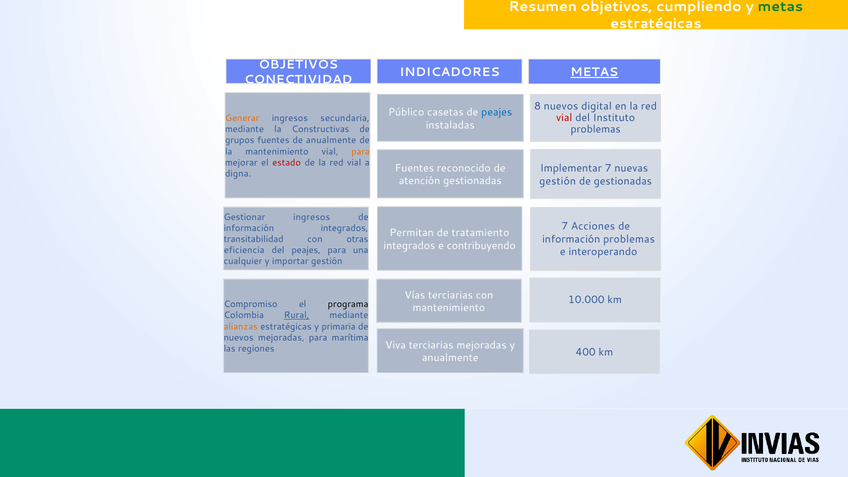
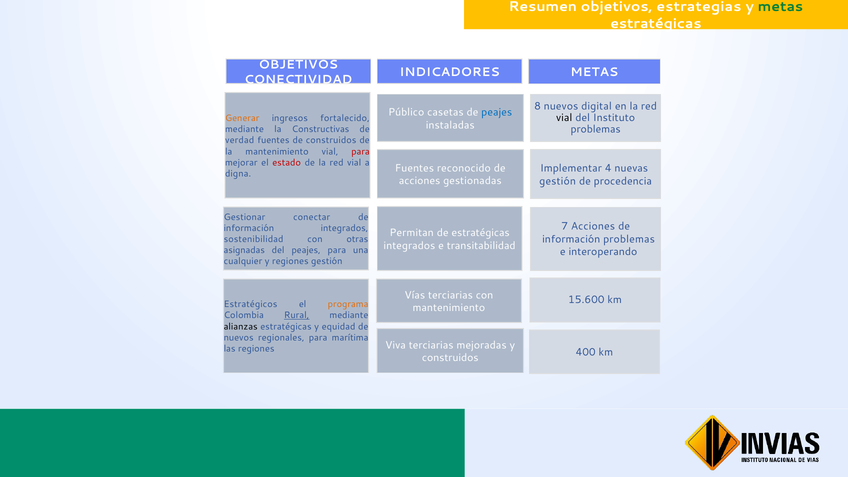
cumpliendo: cumpliendo -> estrategias
METAS at (594, 72) underline: present -> none
vial at (564, 118) colour: red -> black
secundaria: secundaria -> fortalecido
grupos: grupos -> verdad
de anualmente: anualmente -> construidos
para at (361, 152) colour: orange -> red
Implementar 7: 7 -> 4
atención at (420, 181): atención -> acciones
de gestionadas: gestionadas -> procedencia
Gestionar ingresos: ingresos -> conectar
de tratamiento: tratamiento -> estratégicas
transitabilidad: transitabilidad -> sostenibilidad
contribuyendo: contribuyendo -> transitabilidad
eficiencia: eficiencia -> asignadas
y importar: importar -> regiones
10.000: 10.000 -> 15.600
Compromiso: Compromiso -> Estratégicos
programa colour: black -> orange
alianzas colour: orange -> black
primaria: primaria -> equidad
nuevos mejoradas: mejoradas -> regionales
anualmente at (450, 358): anualmente -> construidos
